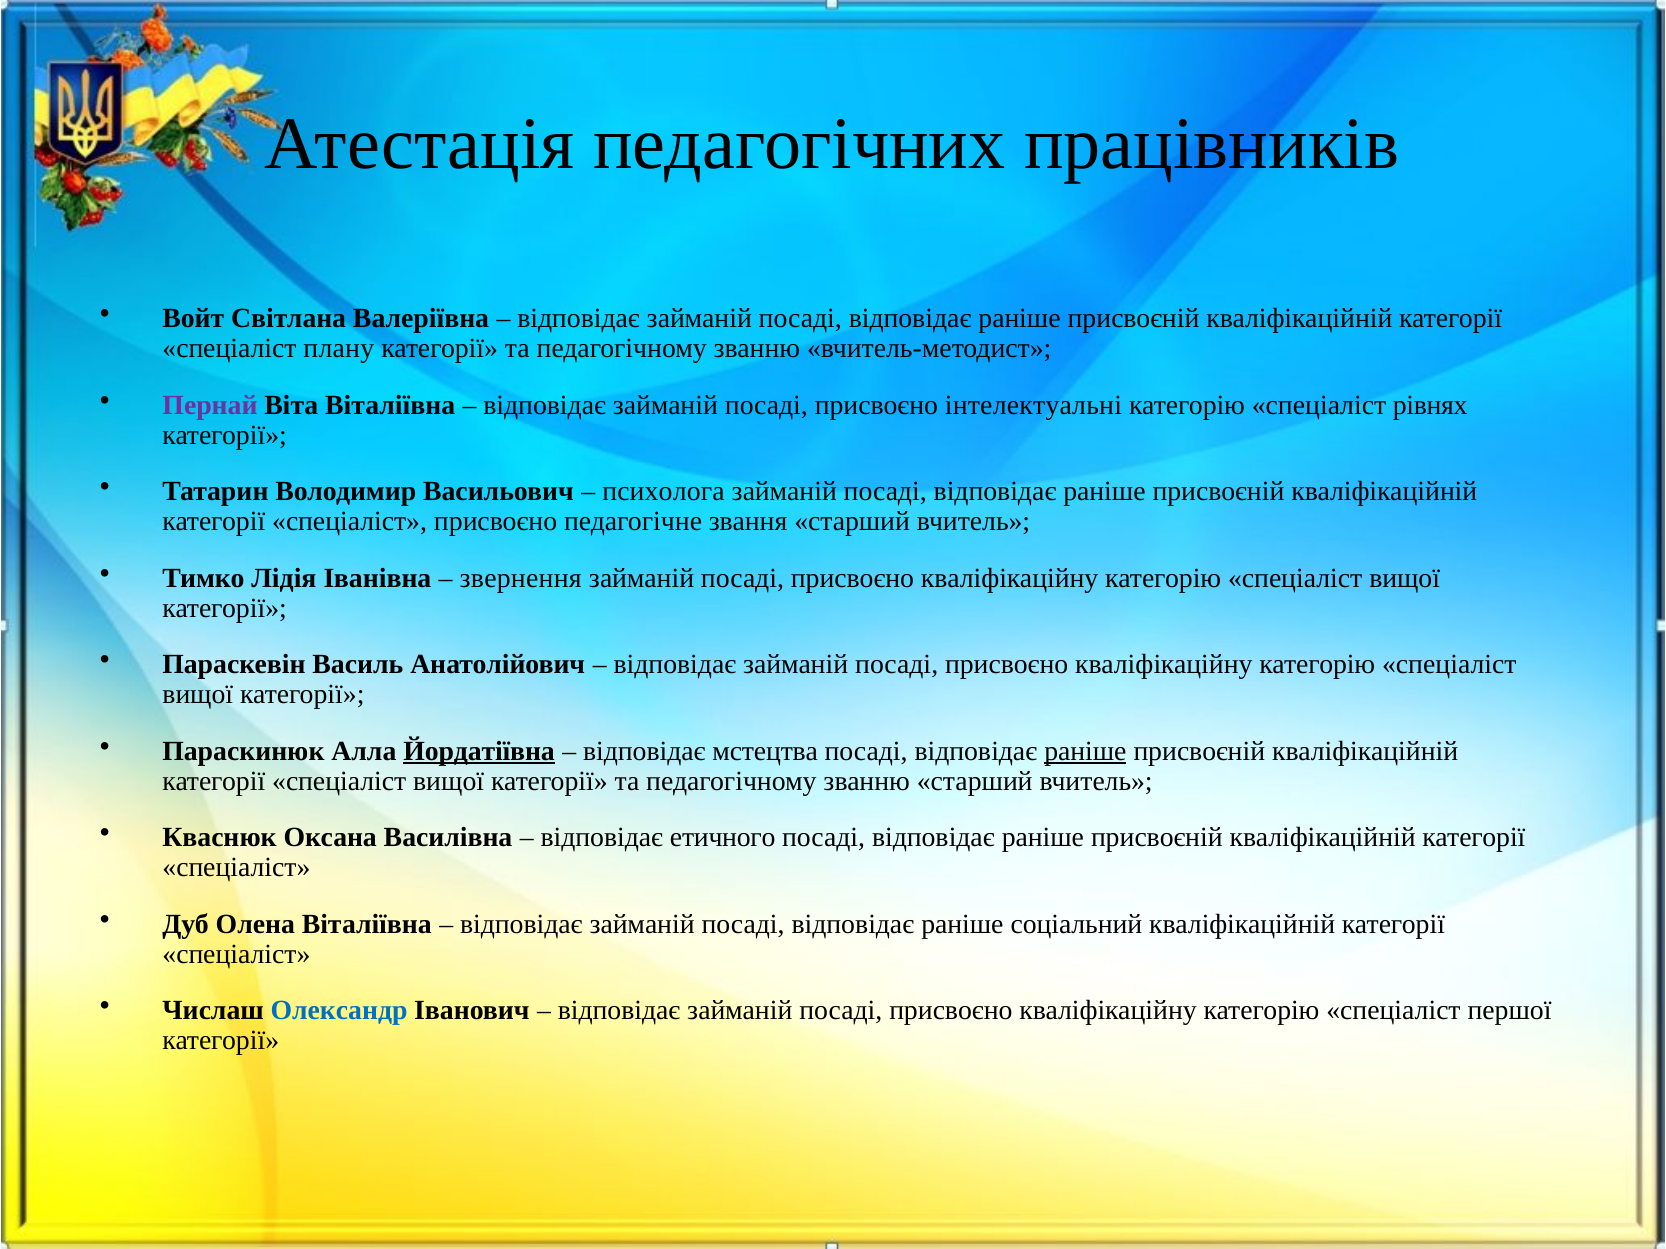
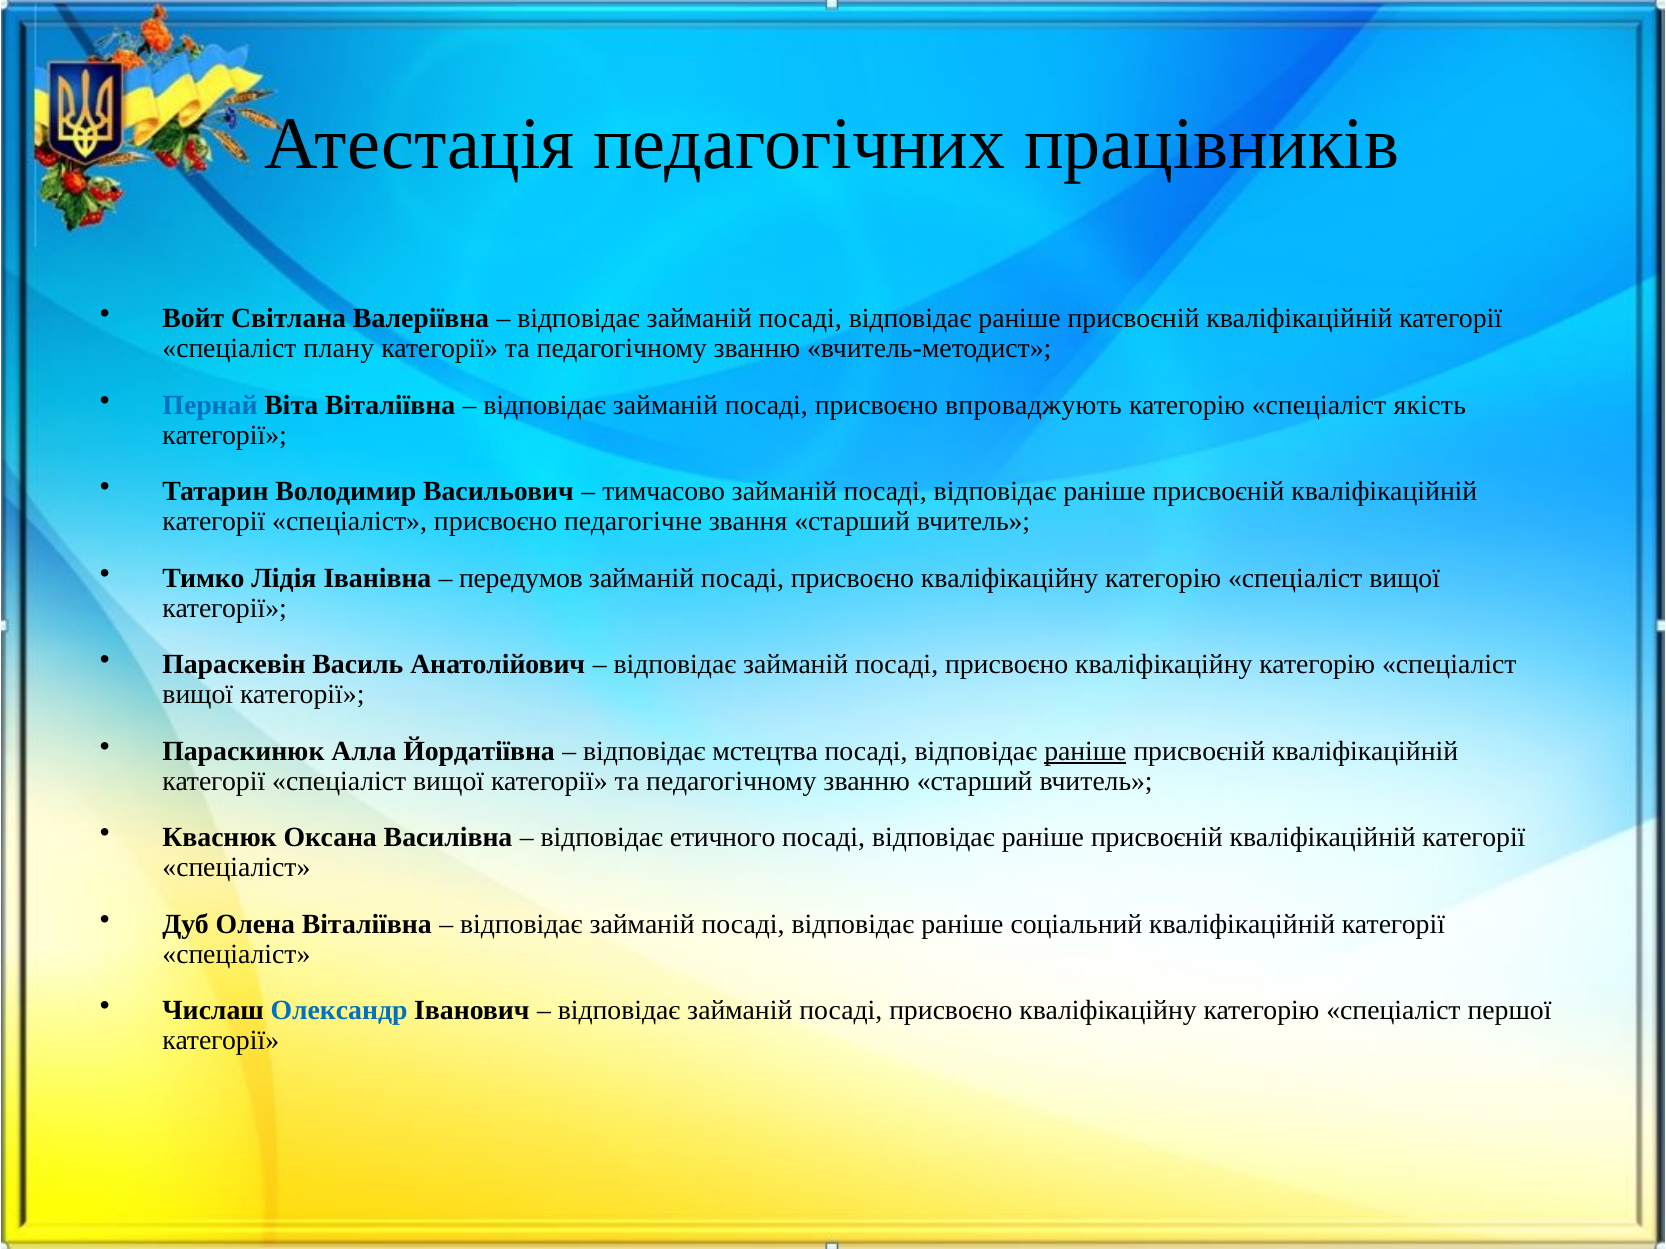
Пернай colour: purple -> blue
інтелектуальні: інтелектуальні -> впроваджують
рівнях: рівнях -> якість
психолога: психолога -> тимчасово
звернення: звернення -> передумов
Йордатіївна underline: present -> none
